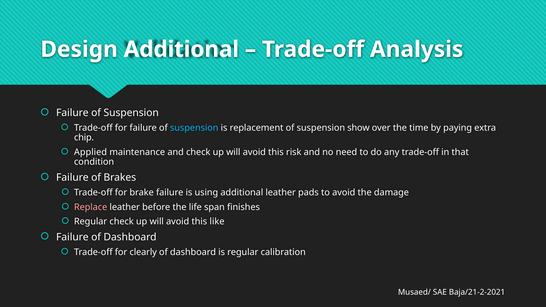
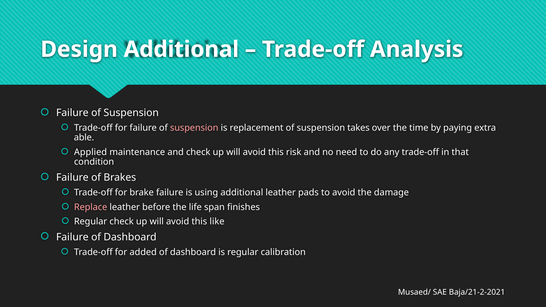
suspension at (194, 128) colour: light blue -> pink
show: show -> takes
chip: chip -> able
clearly: clearly -> added
